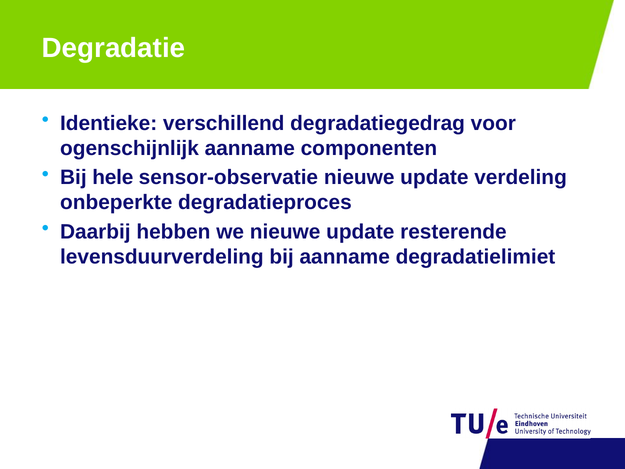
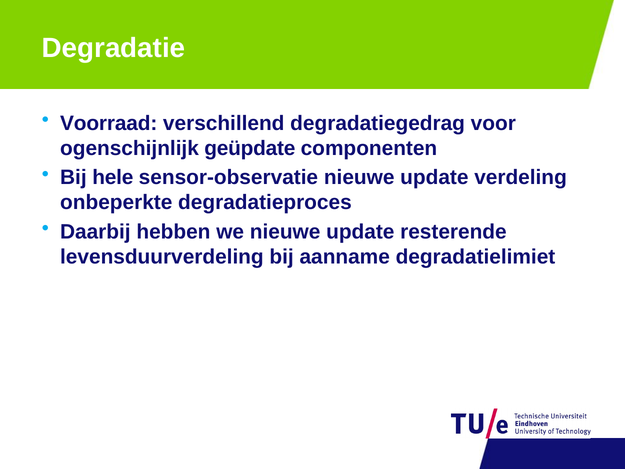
Identieke: Identieke -> Voorraad
ogenschijnlijk aanname: aanname -> geüpdate
